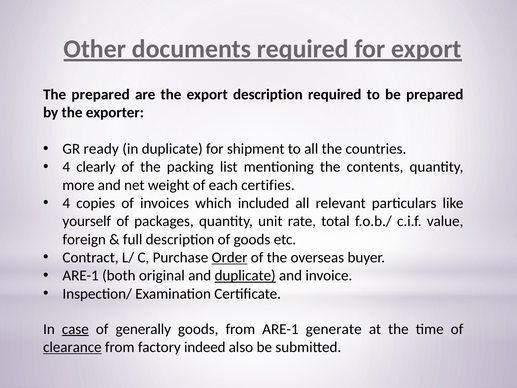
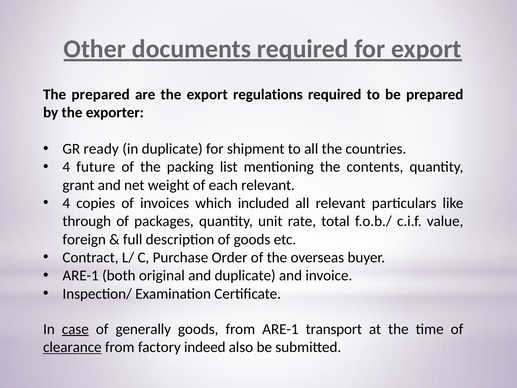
export description: description -> regulations
clearly: clearly -> future
more: more -> grant
each certifies: certifies -> relevant
yourself: yourself -> through
Order underline: present -> none
duplicate at (245, 275) underline: present -> none
generate: generate -> transport
